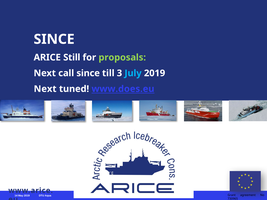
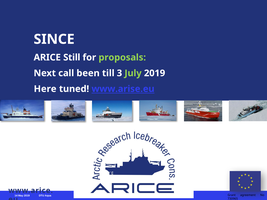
call since: since -> been
July colour: light blue -> light green
Next at (45, 89): Next -> Here
www.does.eu: www.does.eu -> www.arise.eu
